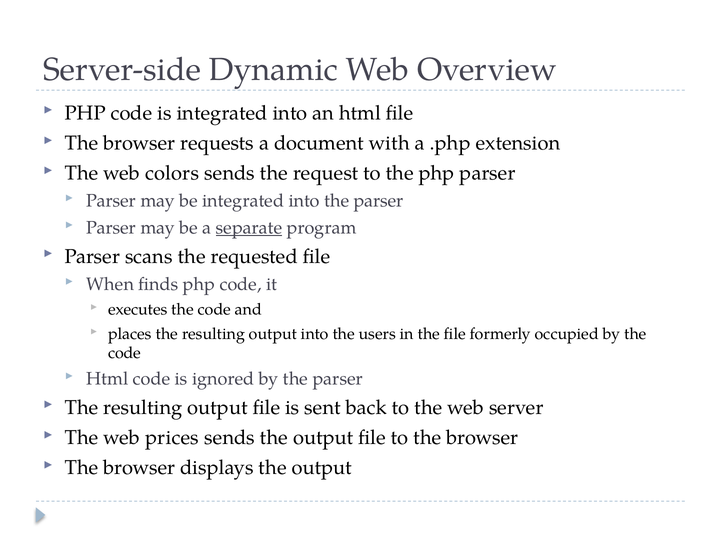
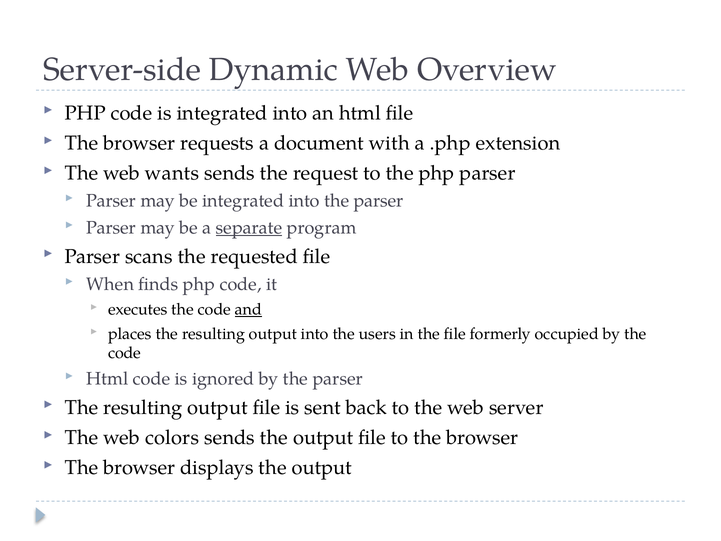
colors: colors -> wants
and underline: none -> present
prices: prices -> colors
